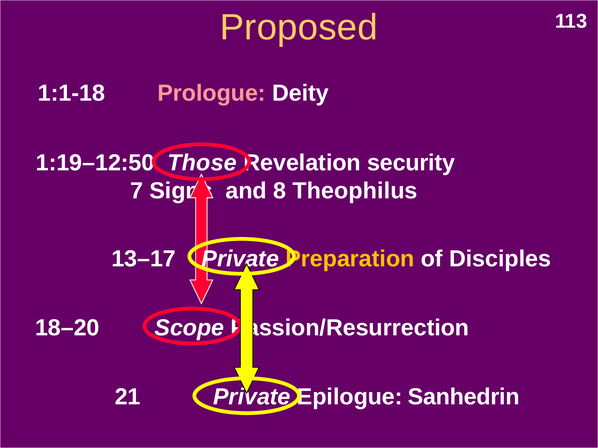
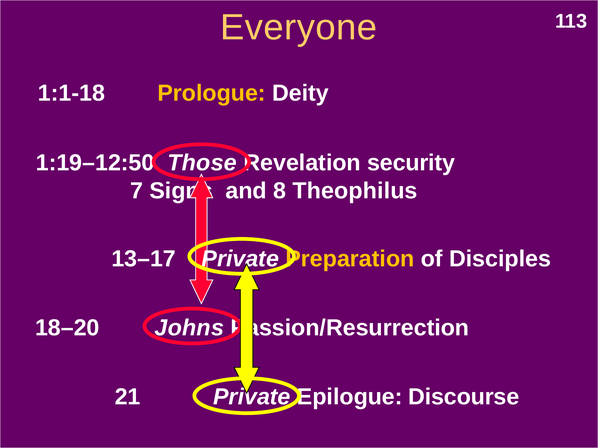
Proposed: Proposed -> Everyone
Prologue colour: pink -> yellow
Scope: Scope -> Johns
Sanhedrin: Sanhedrin -> Discourse
